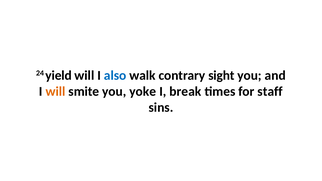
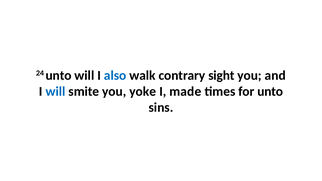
24 yield: yield -> unto
will at (56, 91) colour: orange -> blue
break: break -> made
for staff: staff -> unto
